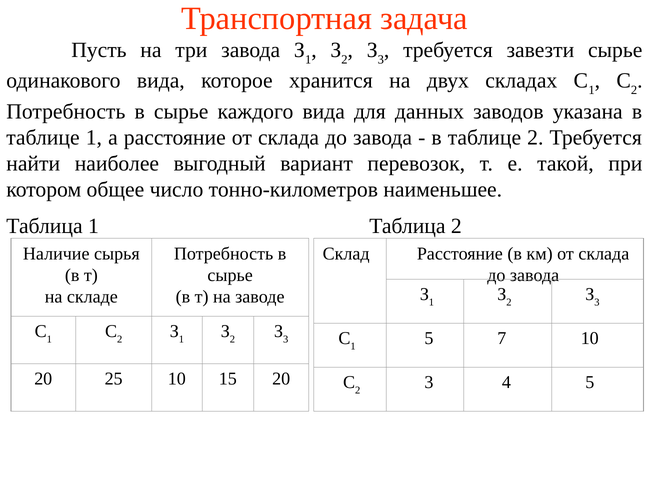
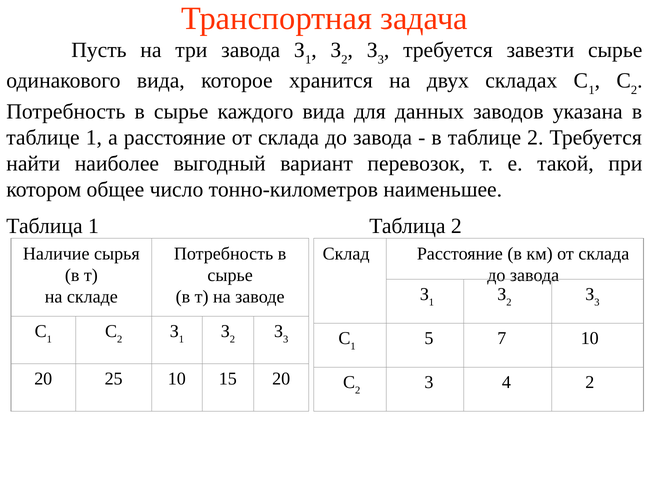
4 5: 5 -> 2
